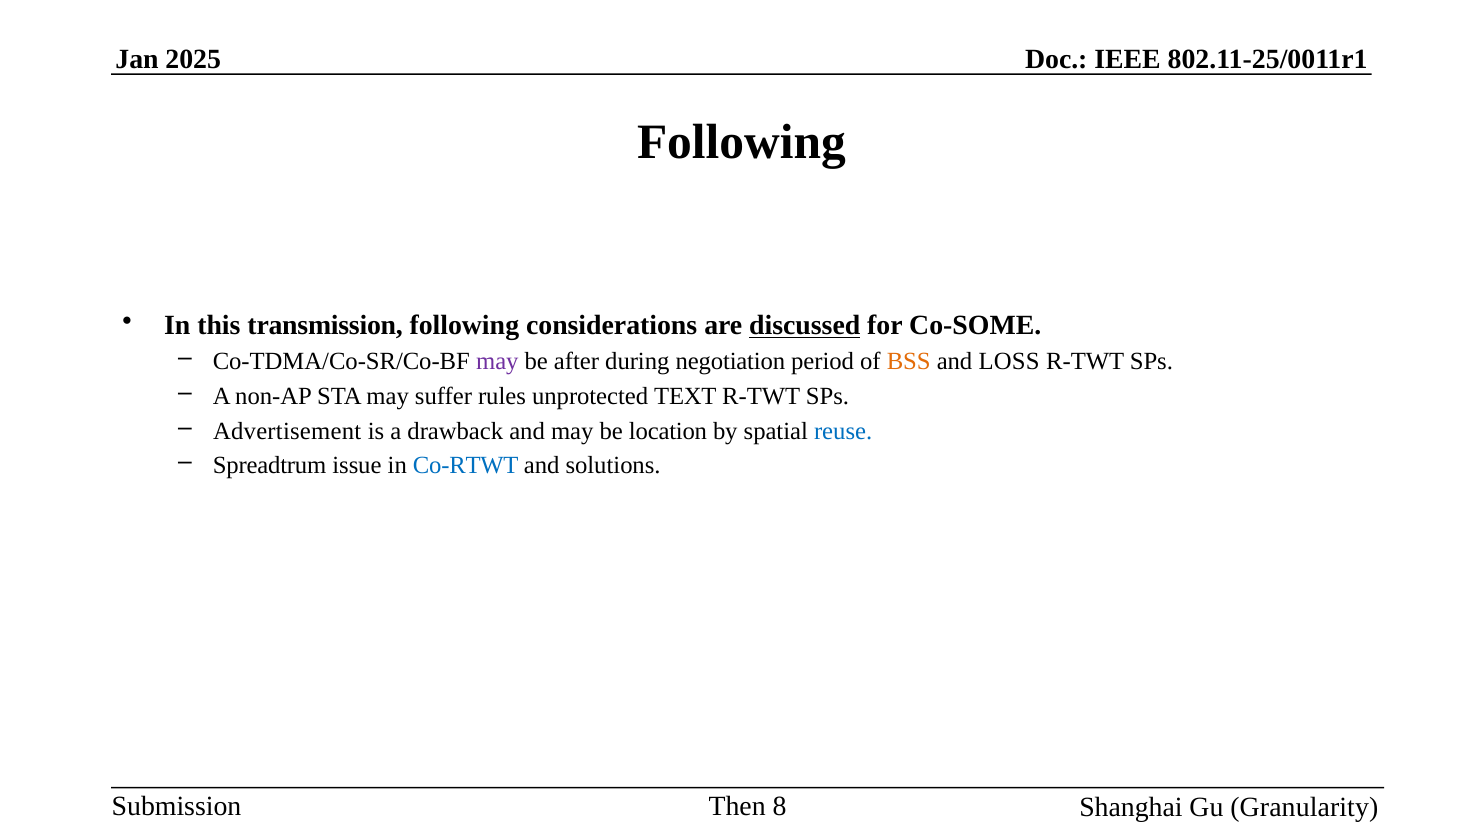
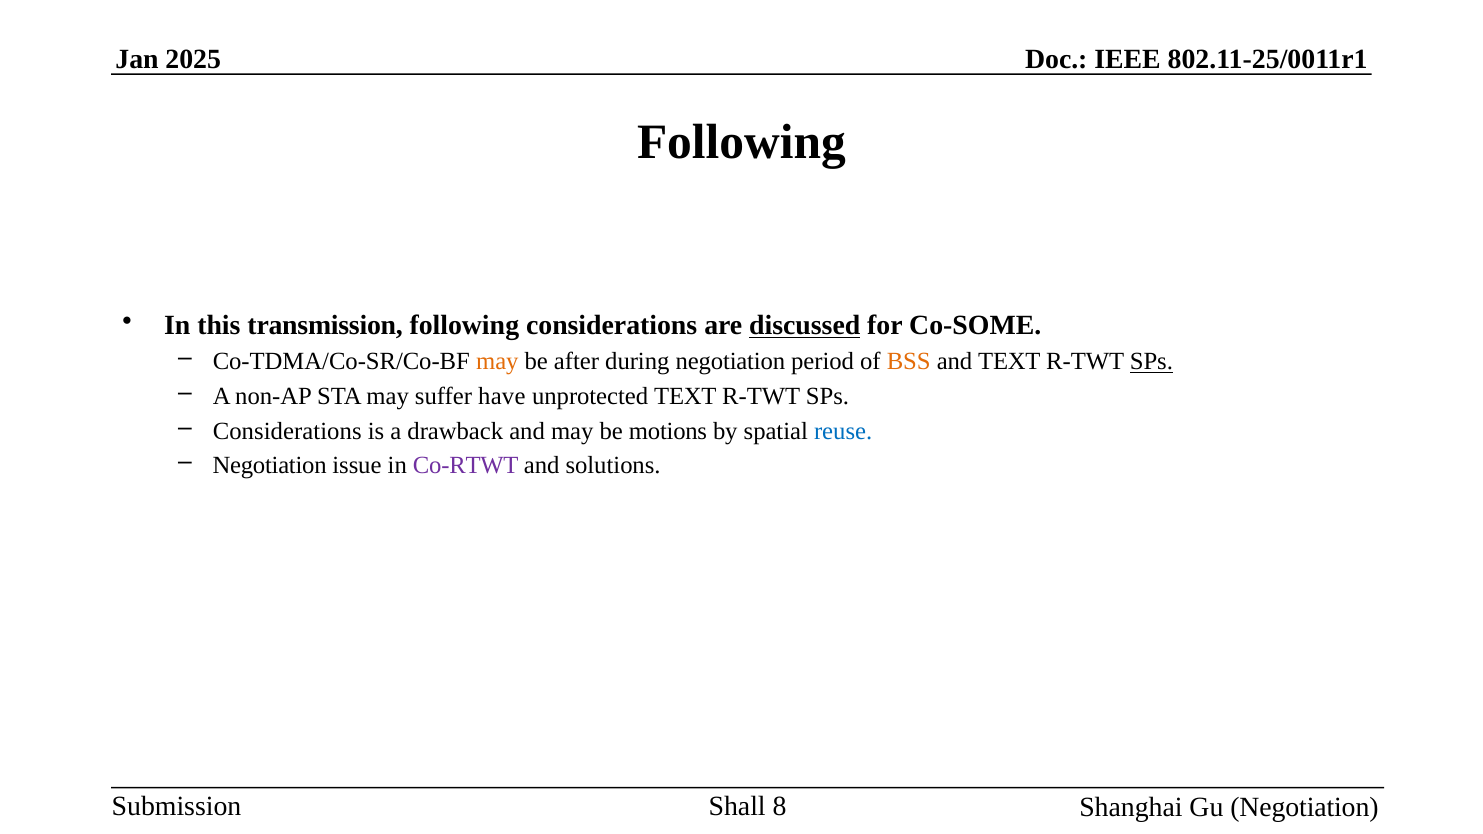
may at (497, 362) colour: purple -> orange
and LOSS: LOSS -> TEXT
SPs at (1151, 362) underline: none -> present
rules: rules -> have
Advertisement at (287, 431): Advertisement -> Considerations
location: location -> motions
Spreadtrum at (270, 466): Spreadtrum -> Negotiation
Co-RTWT colour: blue -> purple
Then: Then -> Shall
Gu Granularity: Granularity -> Negotiation
